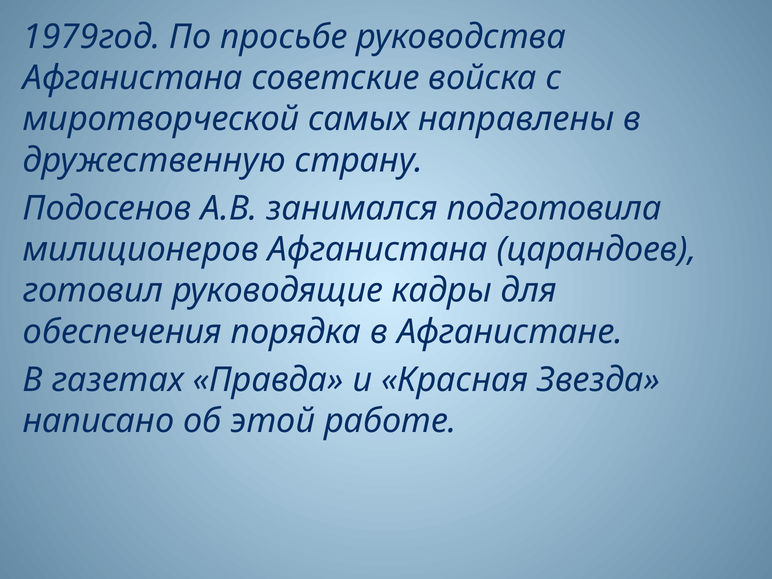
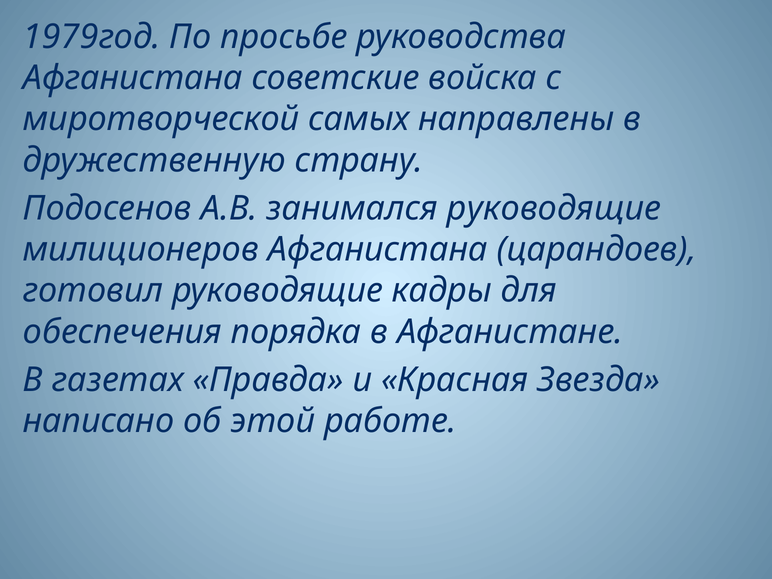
занимался подготовила: подготовила -> руководящие
